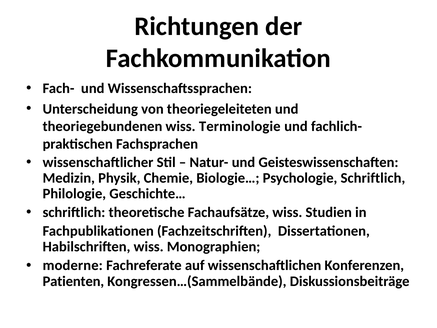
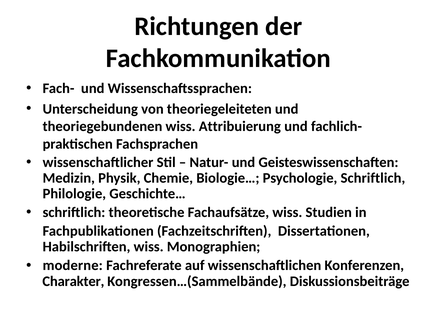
Terminologie: Terminologie -> Attribuierung
Patienten: Patienten -> Charakter
